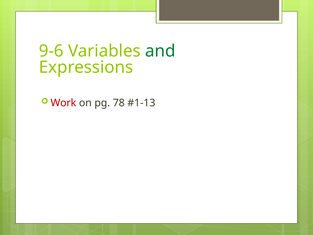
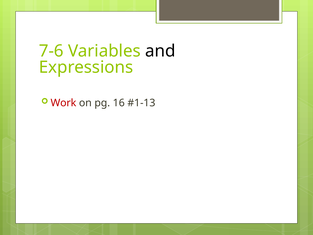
9-6: 9-6 -> 7-6
and colour: green -> black
78: 78 -> 16
